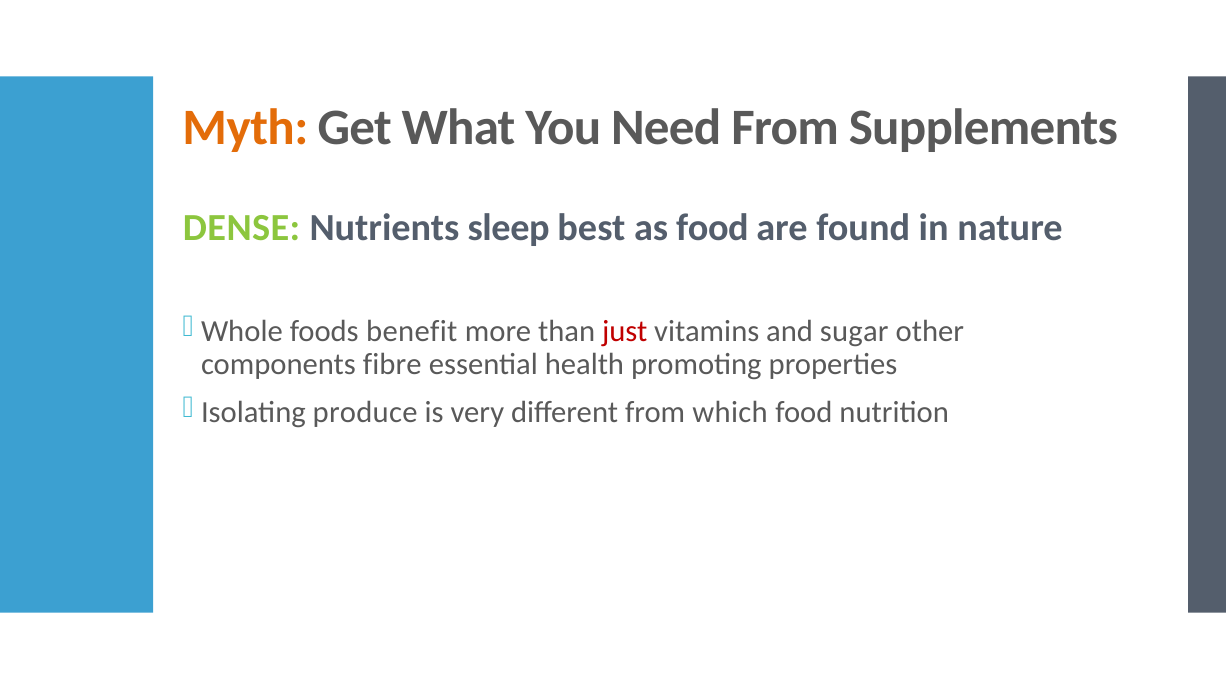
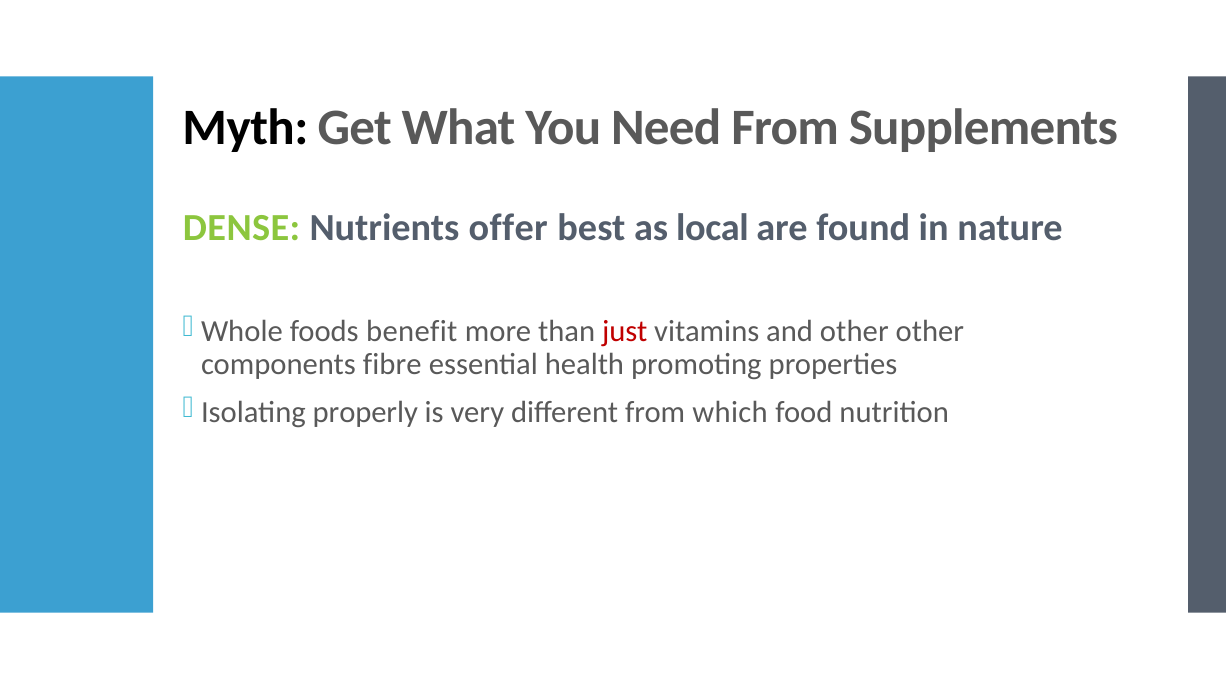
Myth colour: orange -> black
sleep: sleep -> offer
as food: food -> local
and sugar: sugar -> other
produce: produce -> properly
